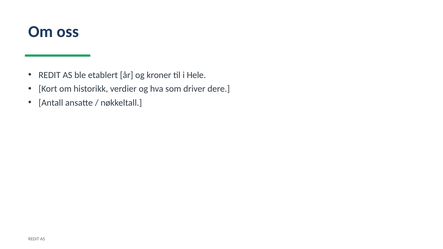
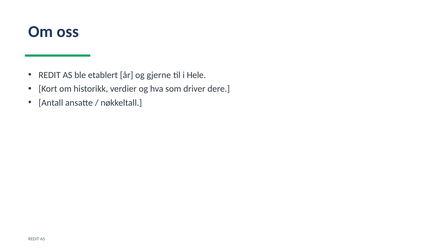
kroner: kroner -> gjerne
